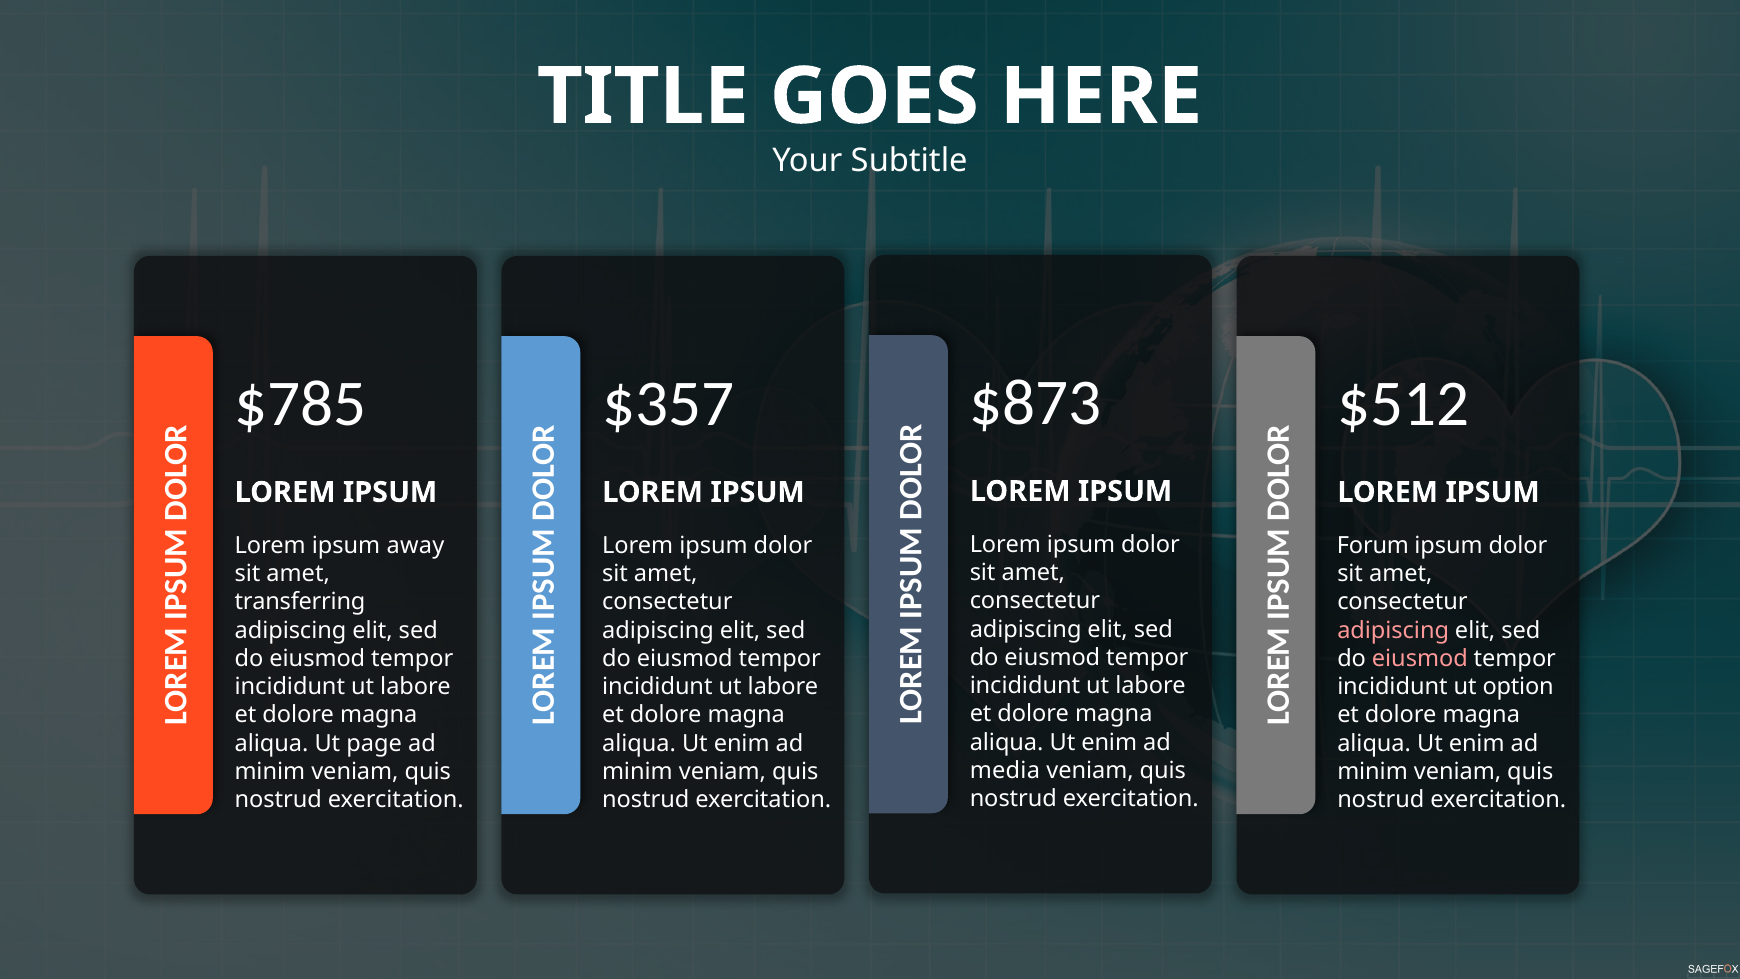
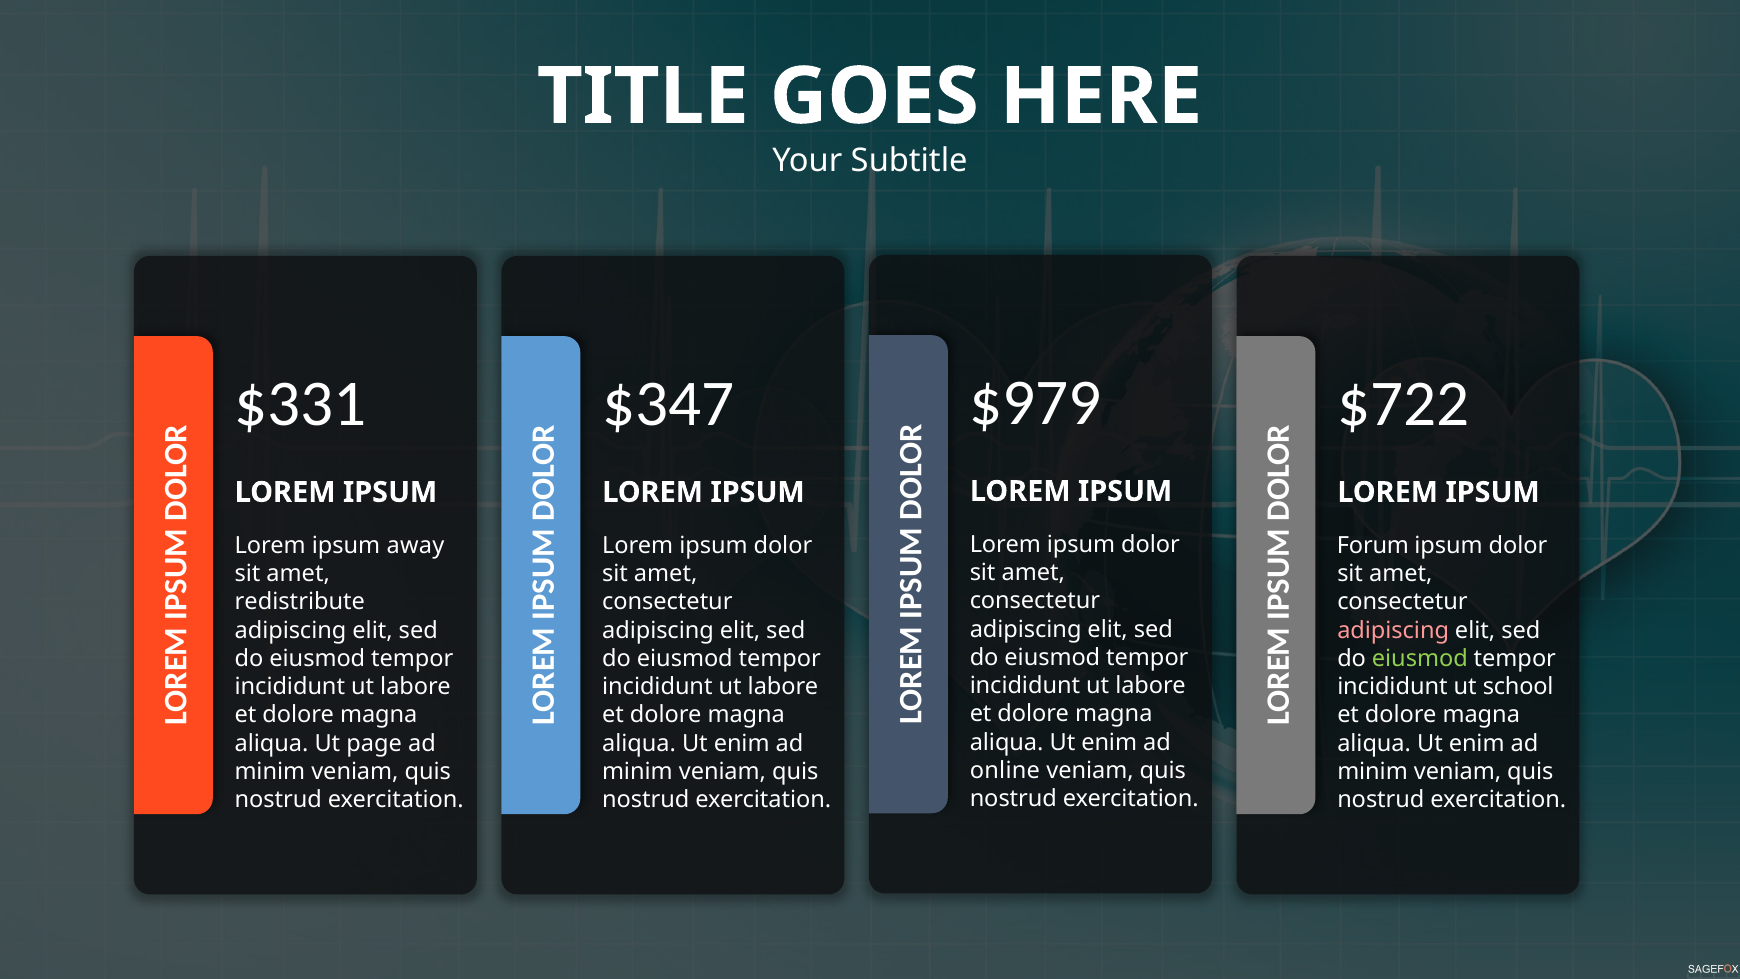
$873: $873 -> $979
$785: $785 -> $331
$357: $357 -> $347
$512: $512 -> $722
transferring: transferring -> redistribute
eiusmod at (1420, 658) colour: pink -> light green
option: option -> school
media: media -> online
